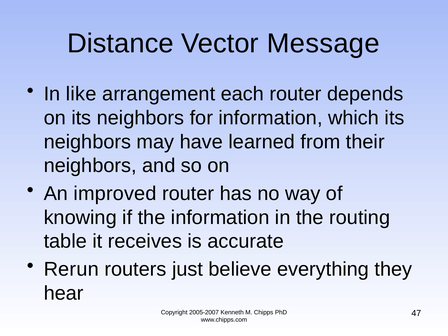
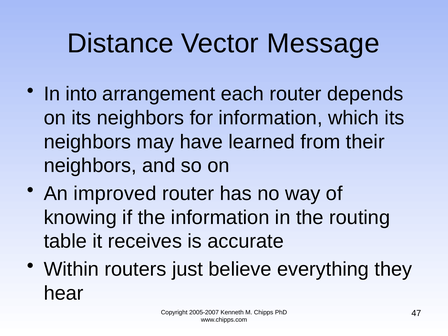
like: like -> into
Rerun: Rerun -> Within
